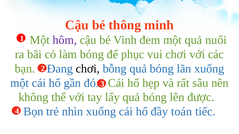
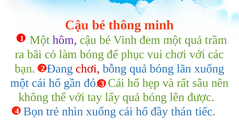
nuối: nuối -> trầm
chơi at (88, 69) colour: black -> red
toán: toán -> thán
